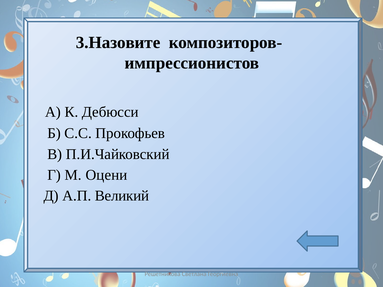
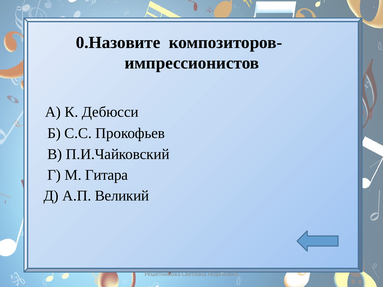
3.Назовите: 3.Назовите -> 0.Назовите
Оцени: Оцени -> Гитара
